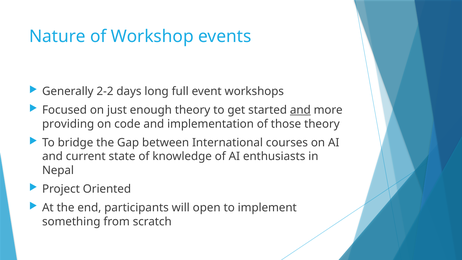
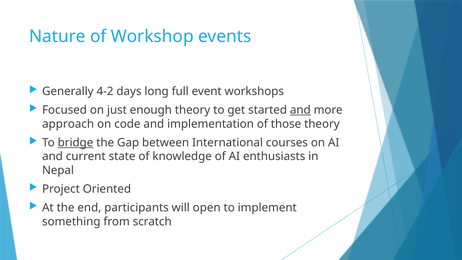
2-2: 2-2 -> 4-2
providing: providing -> approach
bridge underline: none -> present
